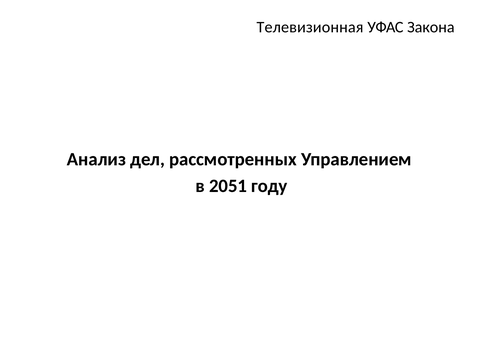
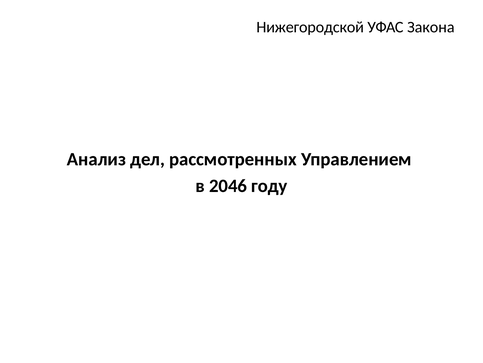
Телевизионная: Телевизионная -> Нижегородской
2051: 2051 -> 2046
